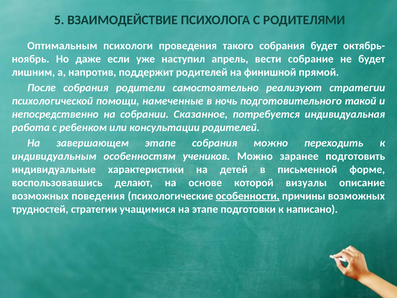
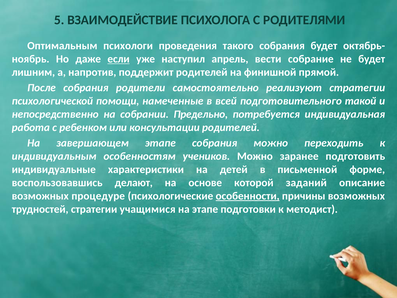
если underline: none -> present
ночь: ночь -> всей
Сказанное: Сказанное -> Предельно
визуалы: визуалы -> заданий
поведения: поведения -> процедуре
написано: написано -> методист
